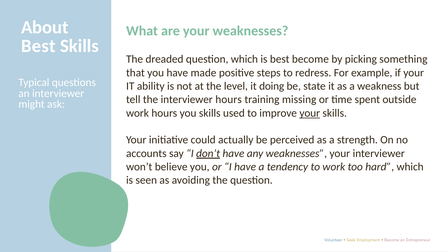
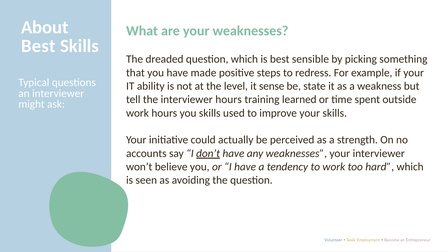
become: become -> sensible
doing: doing -> sense
missing: missing -> learned
your at (310, 113) underline: present -> none
